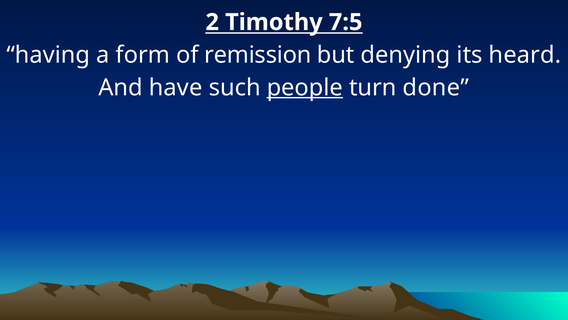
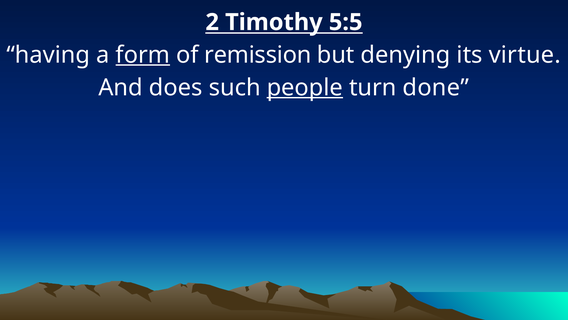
7:5: 7:5 -> 5:5
form underline: none -> present
heard: heard -> virtue
have: have -> does
